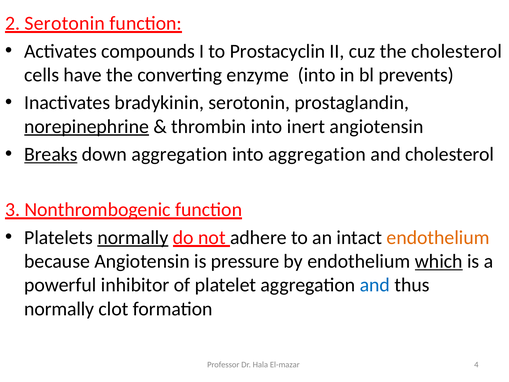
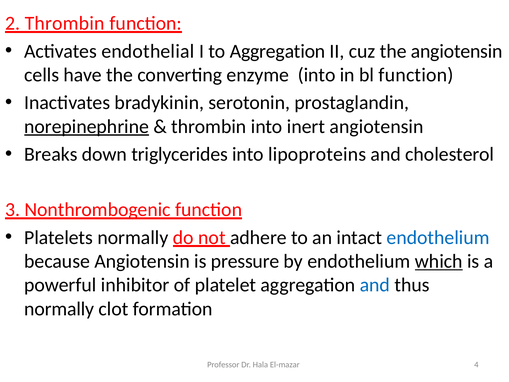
2 Serotonin: Serotonin -> Thrombin
compounds: compounds -> endothelial
to Prostacyclin: Prostacyclin -> Aggregation
the cholesterol: cholesterol -> angiotensin
bl prevents: prevents -> function
Breaks underline: present -> none
down aggregation: aggregation -> triglycerides
into aggregation: aggregation -> lipoproteins
normally at (133, 237) underline: present -> none
endothelium at (438, 237) colour: orange -> blue
